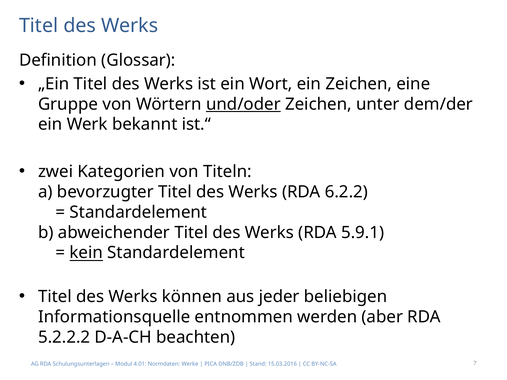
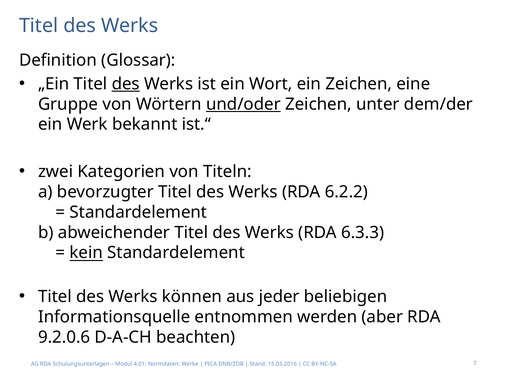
des at (126, 84) underline: none -> present
5.9.1: 5.9.1 -> 6.3.3
5.2.2.2: 5.2.2.2 -> 9.2.0.6
